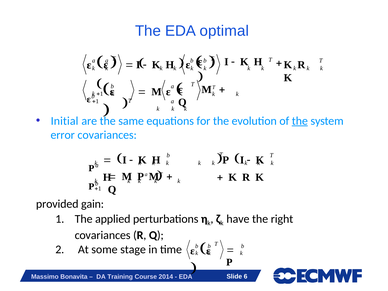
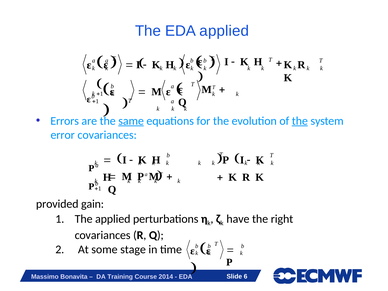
EDA optimal: optimal -> applied
Initial: Initial -> Errors
same underline: none -> present
